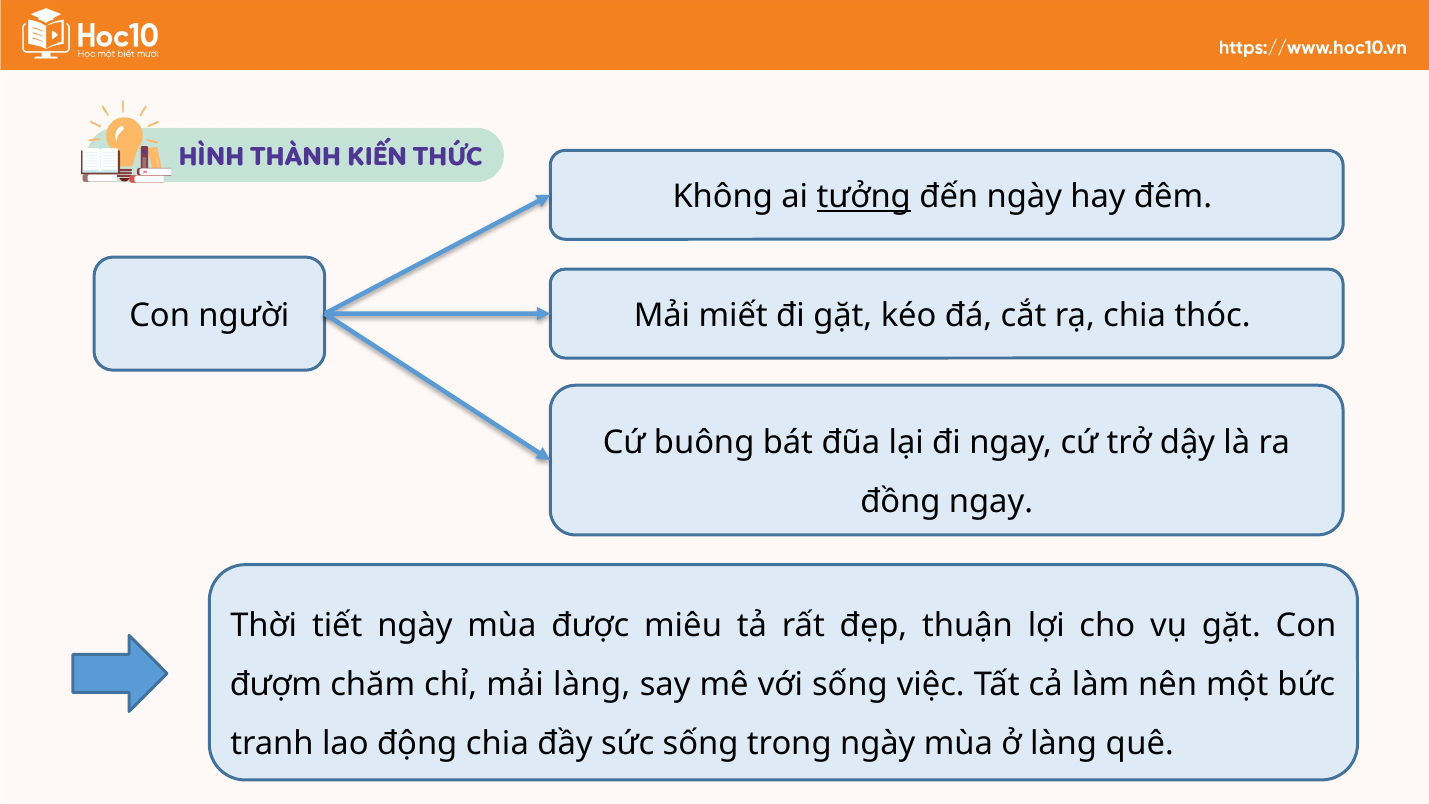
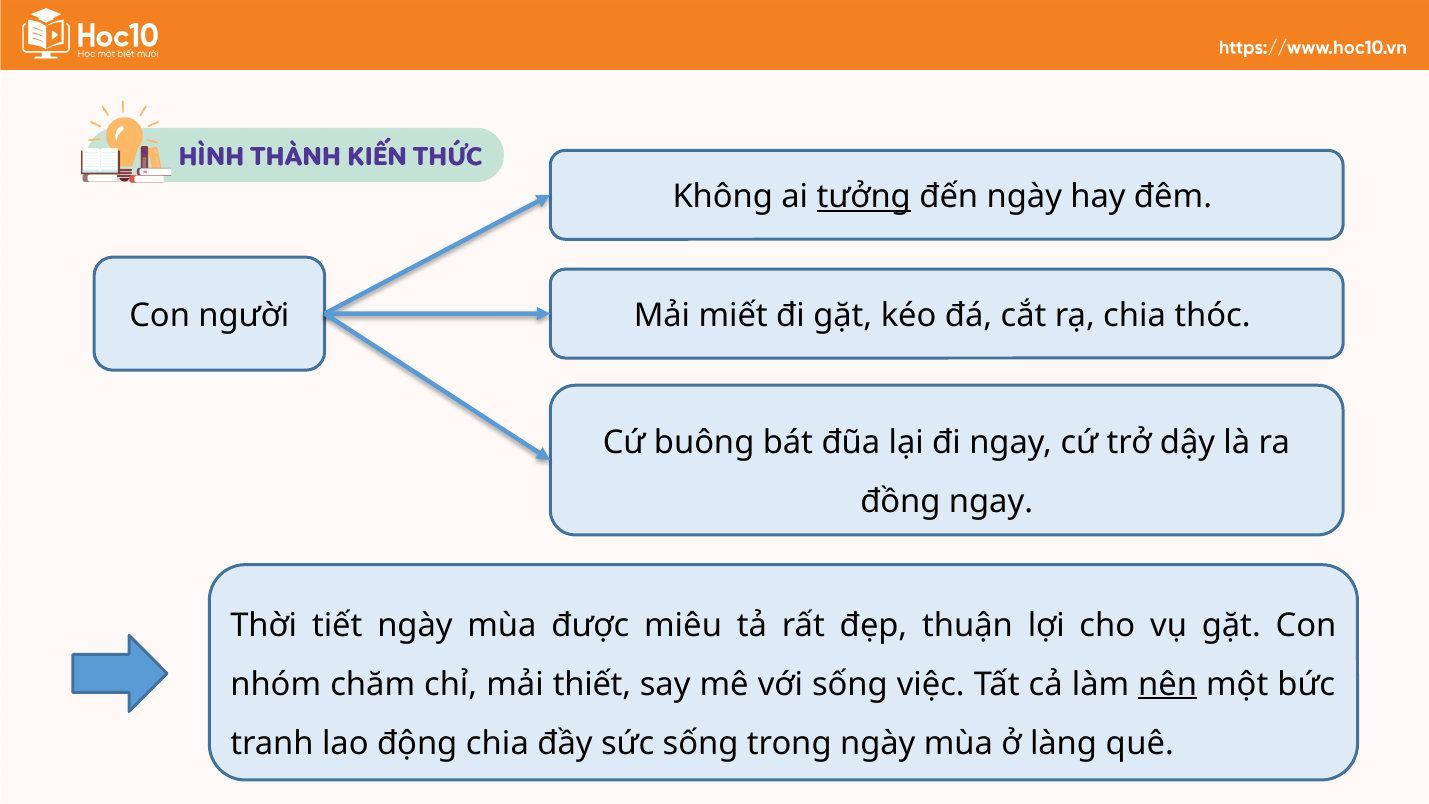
đượm: đượm -> nhóm
mải làng: làng -> thiết
nên underline: none -> present
